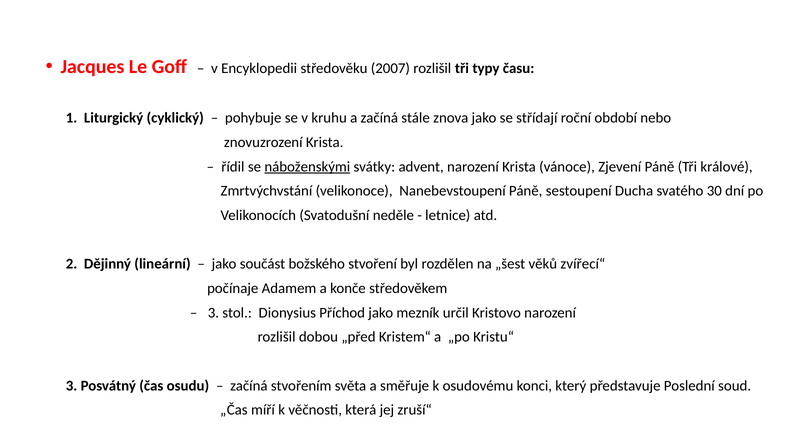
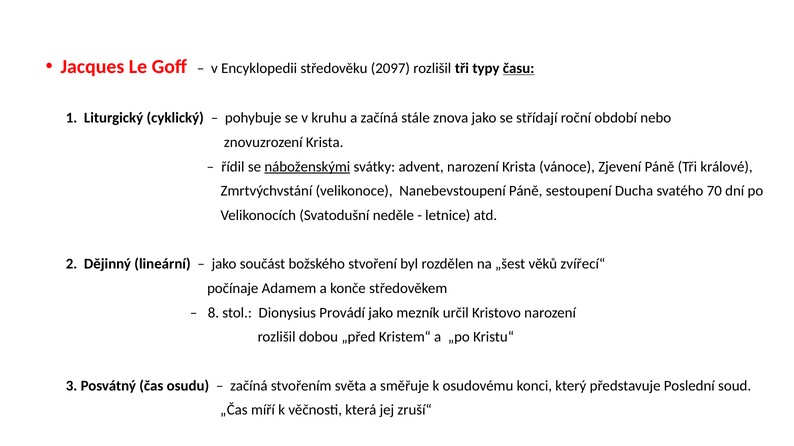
2007: 2007 -> 2097
času underline: none -> present
30: 30 -> 70
3 at (213, 313): 3 -> 8
Příchod: Příchod -> Provádí
